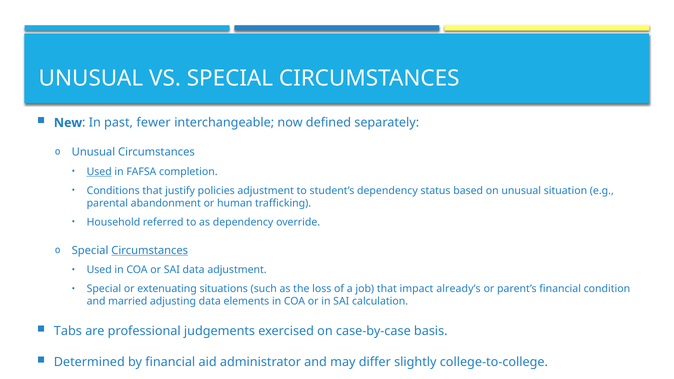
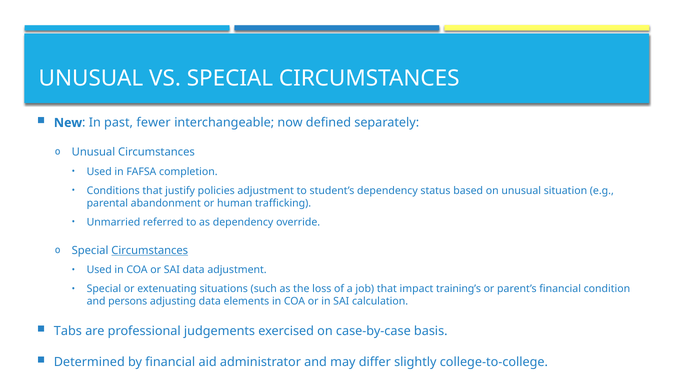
Used at (99, 172) underline: present -> none
Household: Household -> Unmarried
already’s: already’s -> training’s
married: married -> persons
